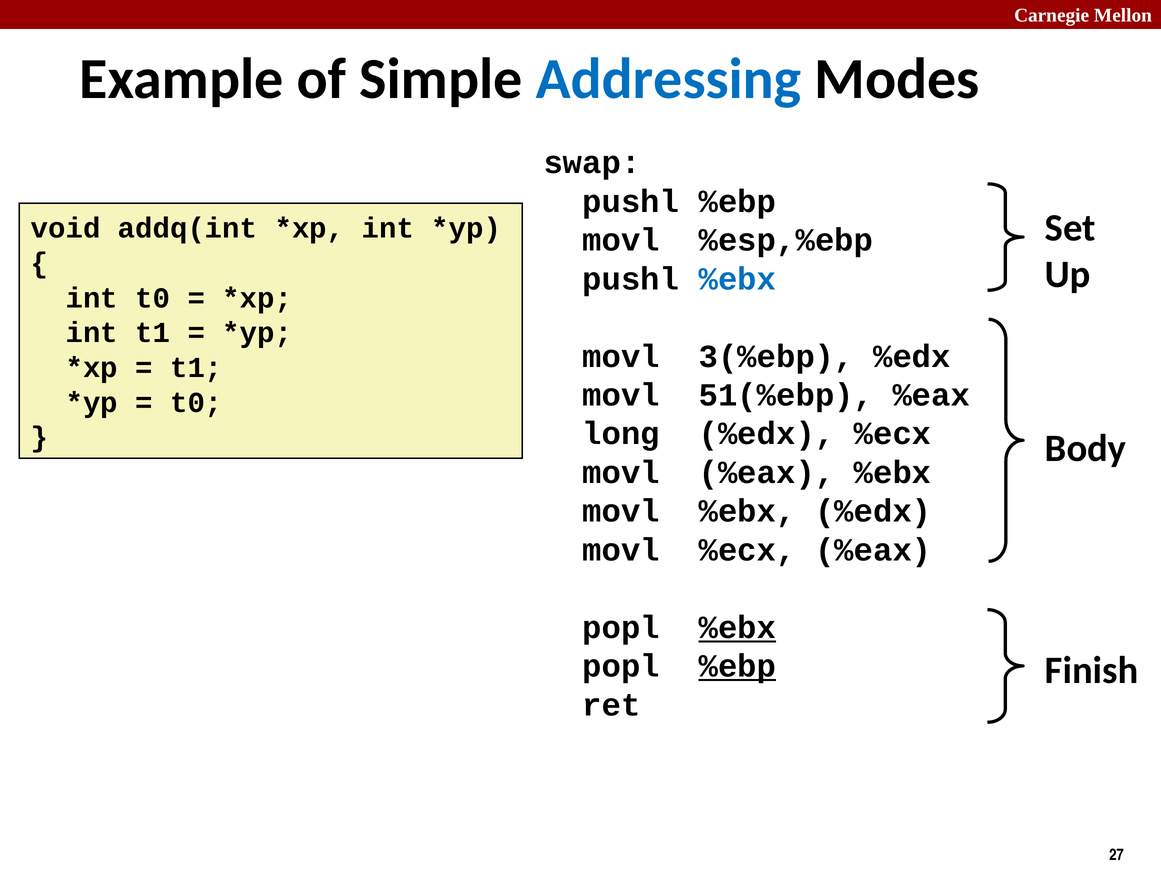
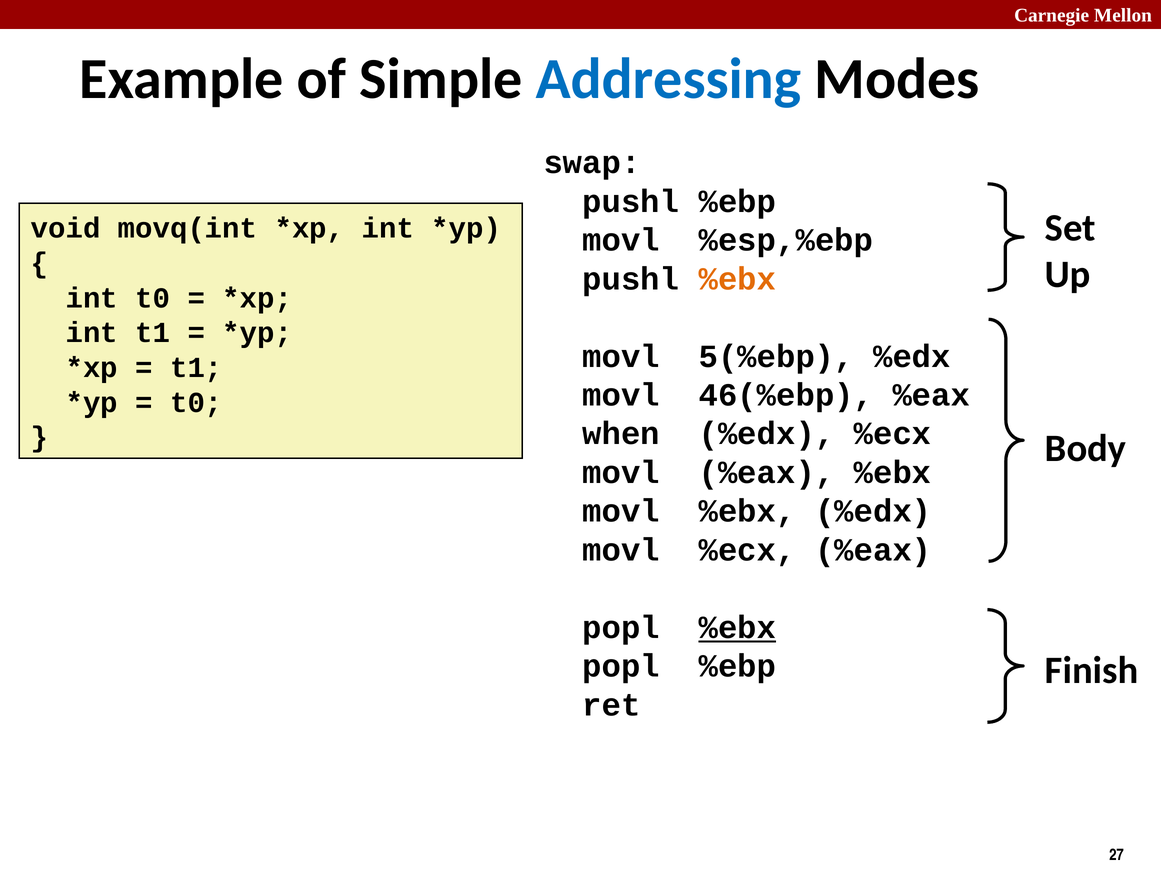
addq(int: addq(int -> movq(int
%ebx at (737, 279) colour: blue -> orange
3(%ebp: 3(%ebp -> 5(%ebp
51(%ebp: 51(%ebp -> 46(%ebp
long: long -> when
%ebp at (737, 666) underline: present -> none
